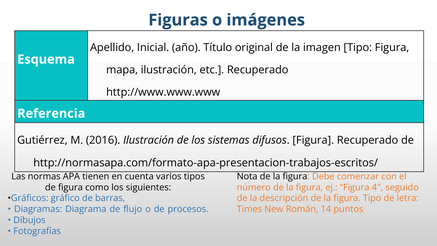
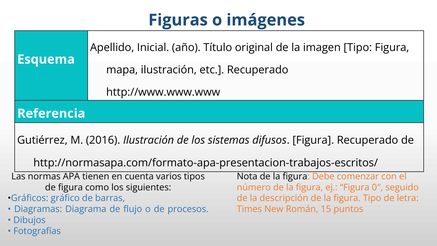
4″: 4″ -> 0″
14: 14 -> 15
